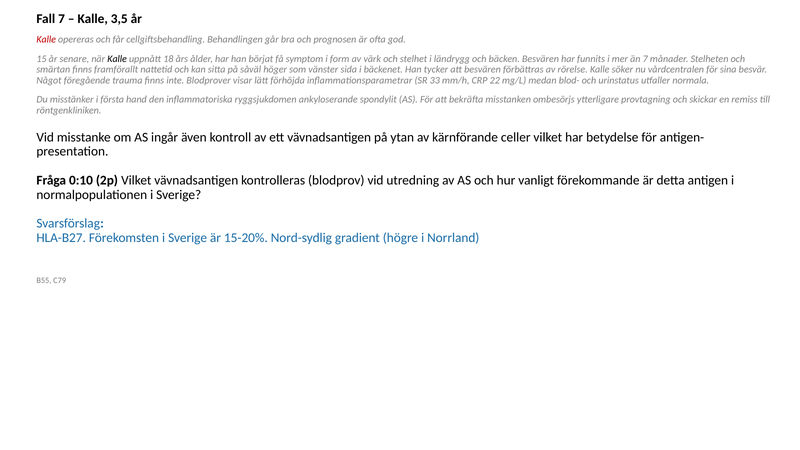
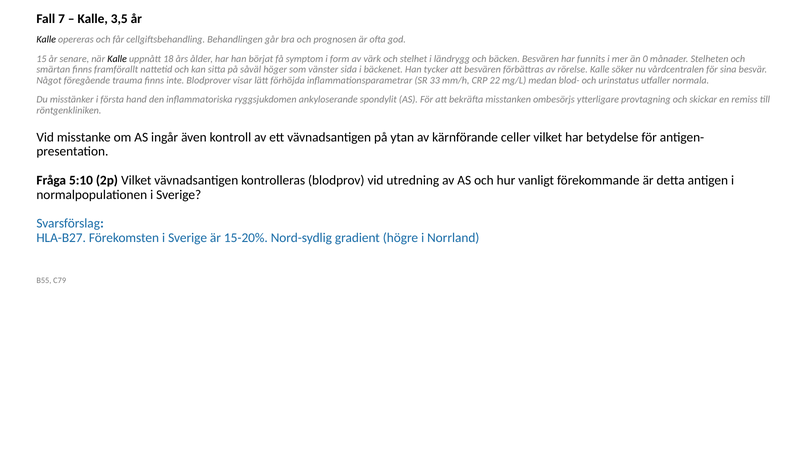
Kalle at (46, 40) colour: red -> black
än 7: 7 -> 0
0:10: 0:10 -> 5:10
